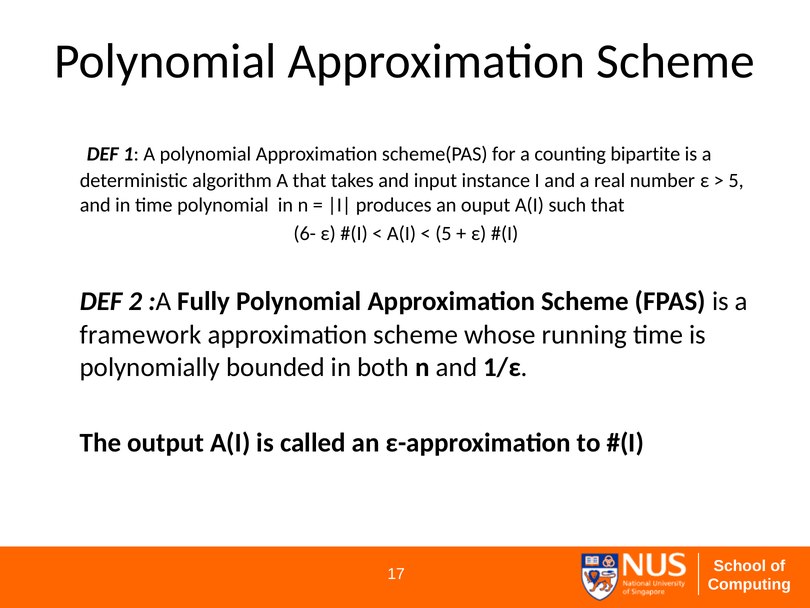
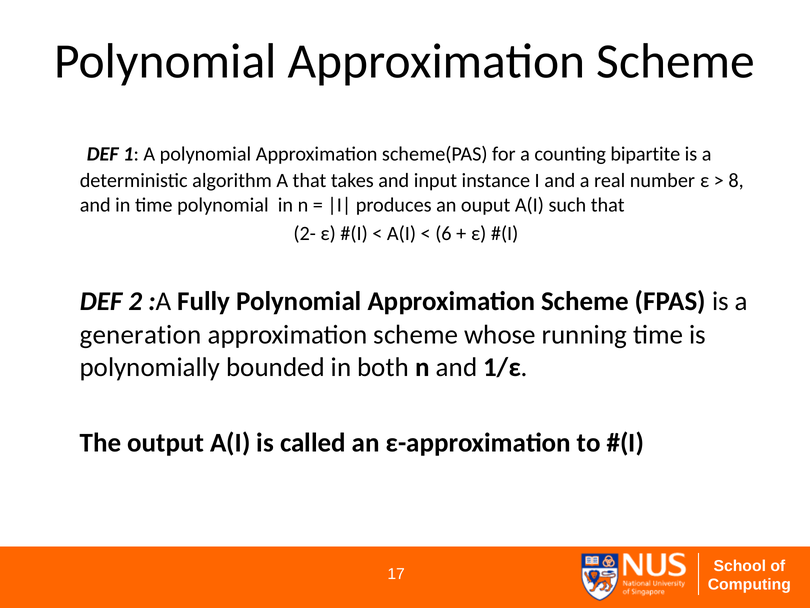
5 at (736, 181): 5 -> 8
6-: 6- -> 2-
5 at (443, 233): 5 -> 6
framework: framework -> generation
